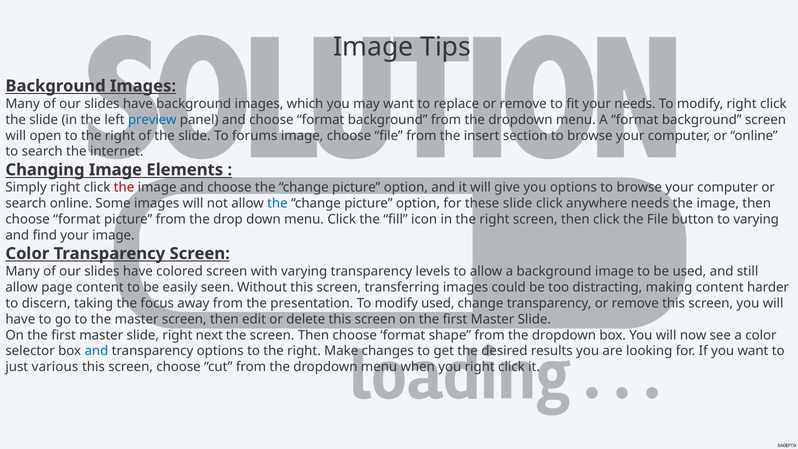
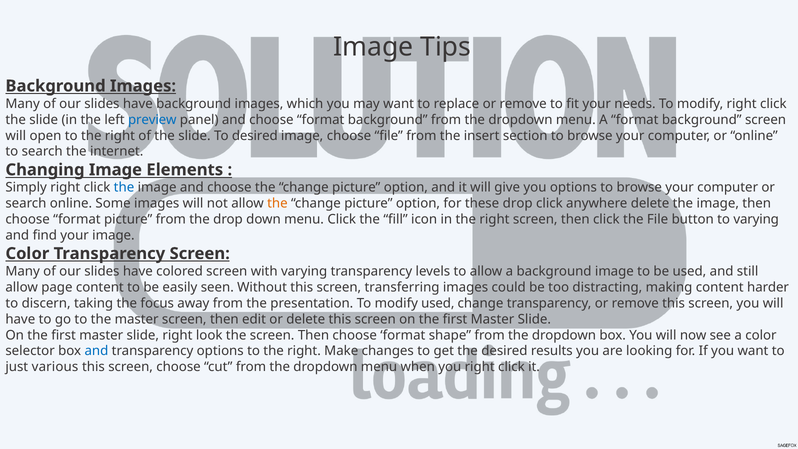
To forums: forums -> desired
the at (124, 187) colour: red -> blue
the at (277, 203) colour: blue -> orange
these slide: slide -> drop
anywhere needs: needs -> delete
next: next -> look
